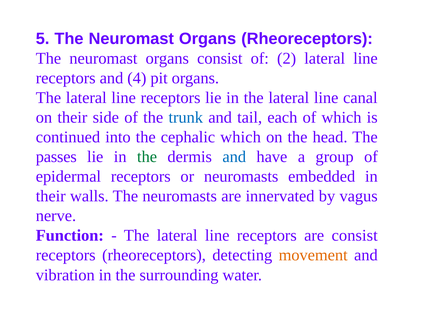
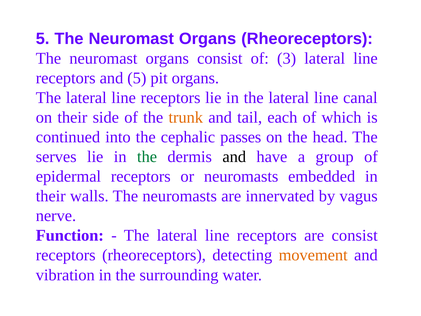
2: 2 -> 3
and 4: 4 -> 5
trunk colour: blue -> orange
cephalic which: which -> passes
passes: passes -> serves
and at (234, 157) colour: blue -> black
